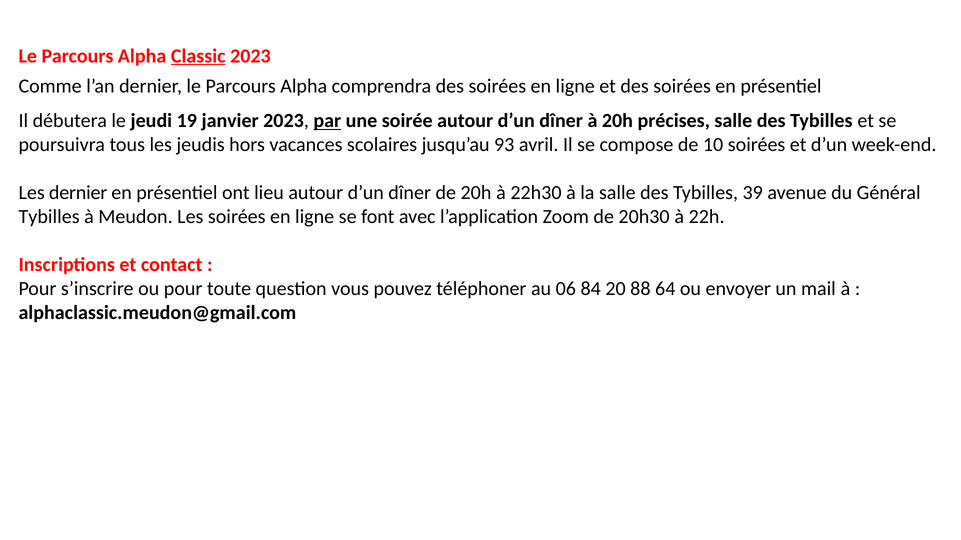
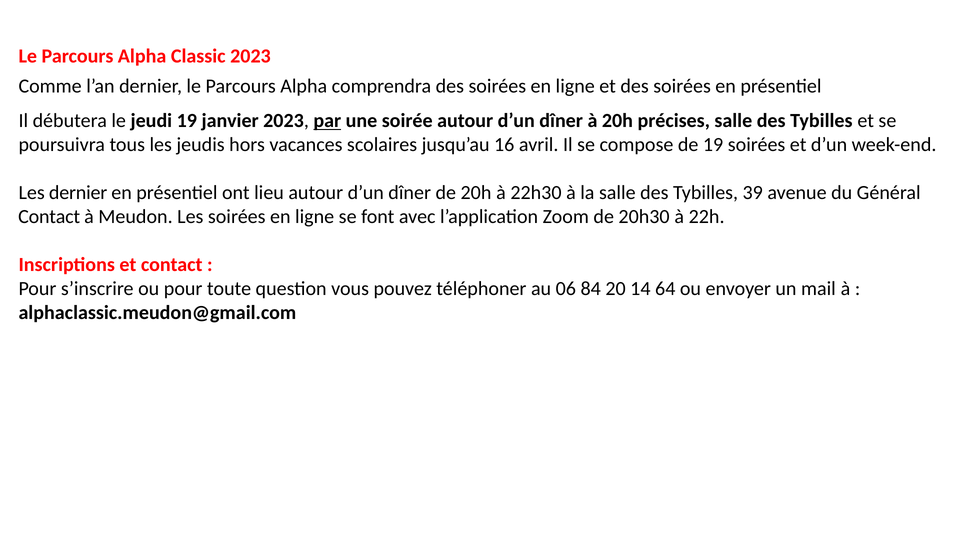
Classic underline: present -> none
93: 93 -> 16
de 10: 10 -> 19
Tybilles at (49, 217): Tybilles -> Contact
88: 88 -> 14
